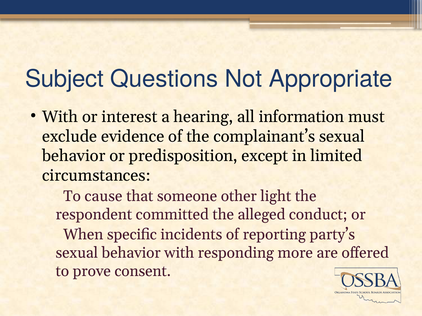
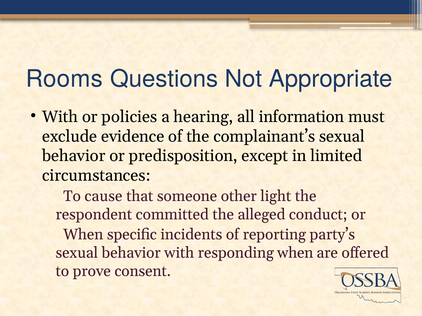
Subject: Subject -> Rooms
interest: interest -> policies
responding more: more -> when
